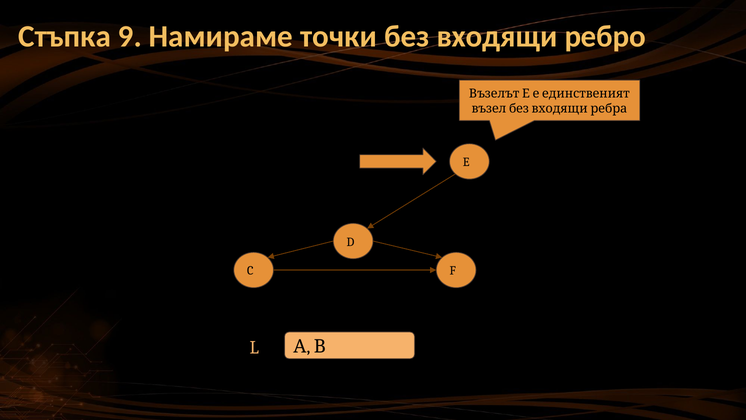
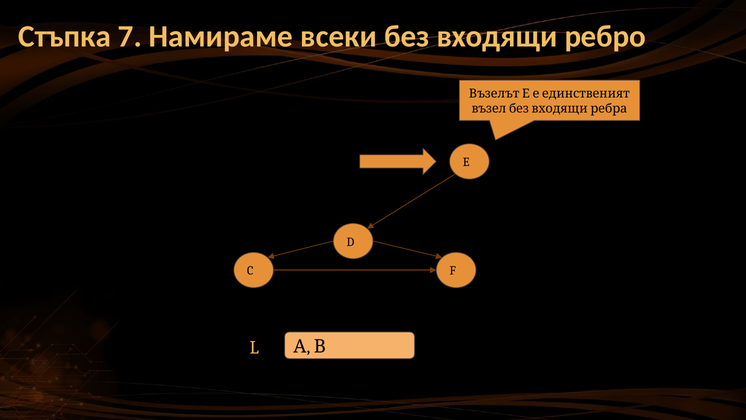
9: 9 -> 7
точки: точки -> всеки
